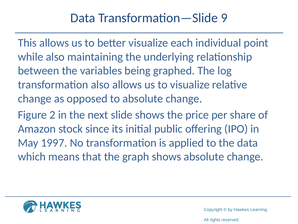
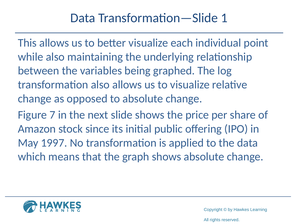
9: 9 -> 1
2: 2 -> 7
